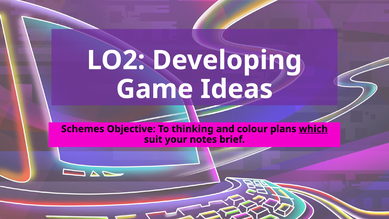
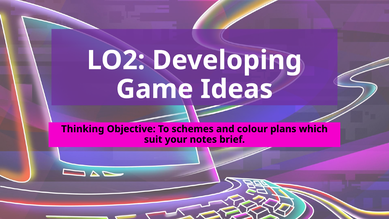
Schemes: Schemes -> Thinking
thinking: thinking -> schemes
which underline: present -> none
